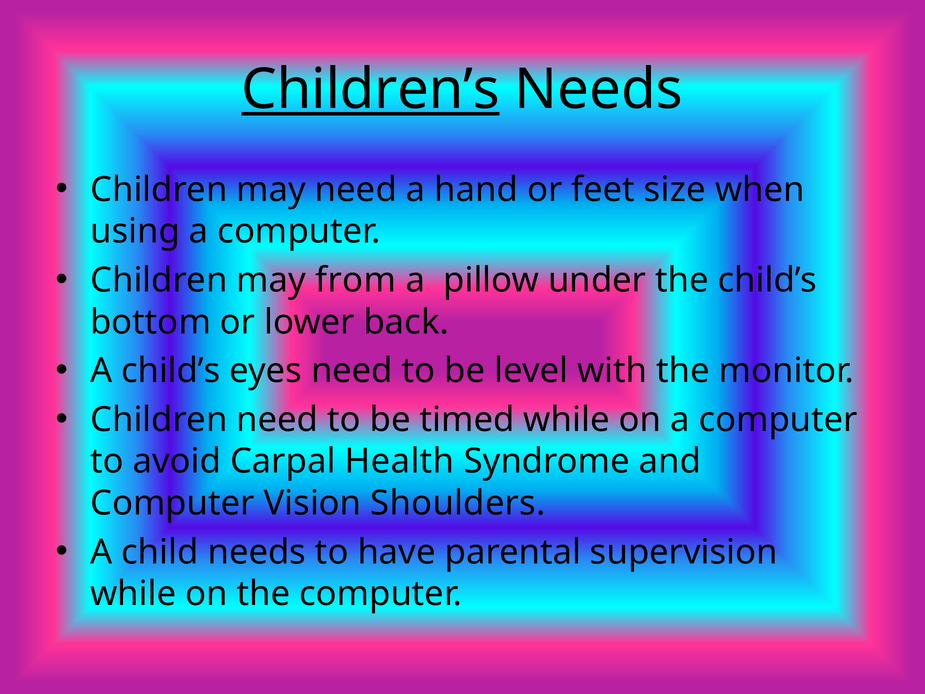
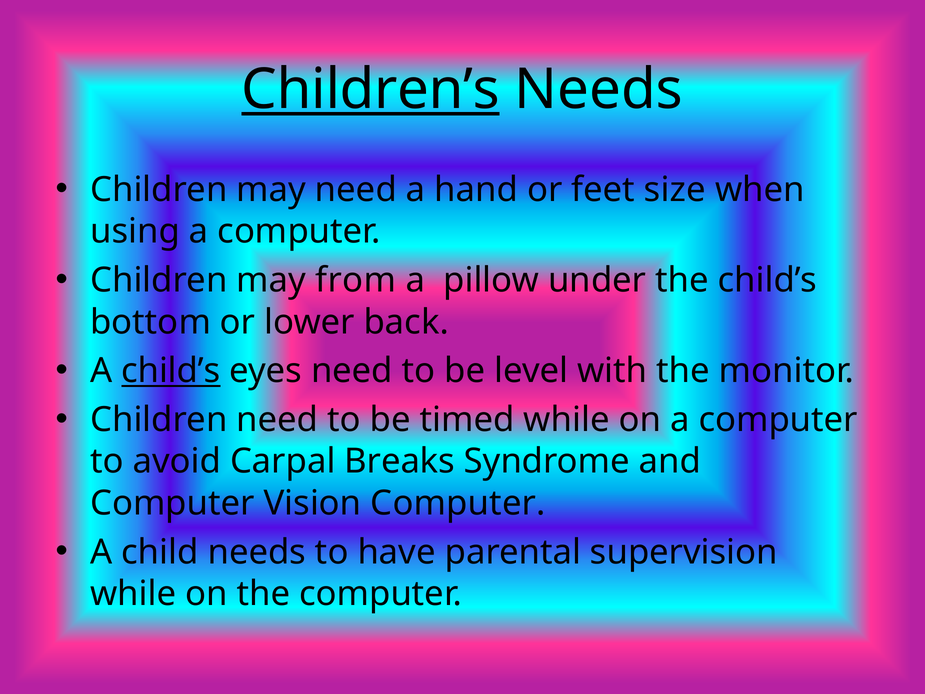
child’s at (171, 371) underline: none -> present
Health: Health -> Breaks
Vision Shoulders: Shoulders -> Computer
